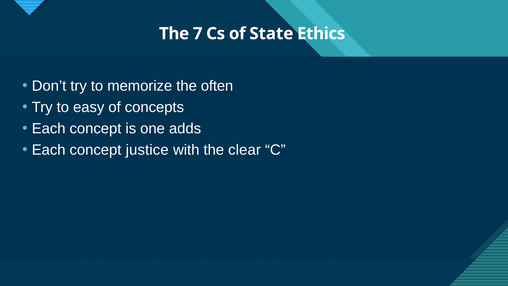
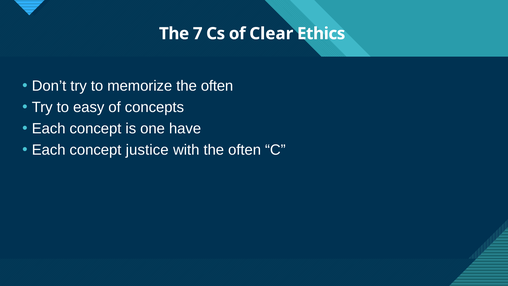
State: State -> Clear
adds: adds -> have
with the clear: clear -> often
